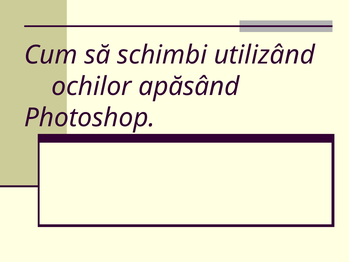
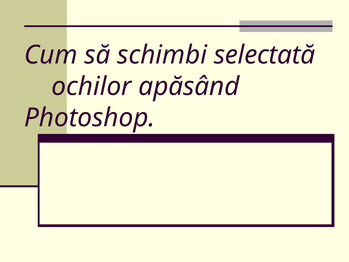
utilizând: utilizând -> selectată
